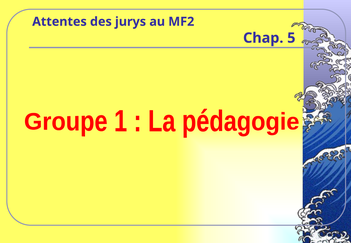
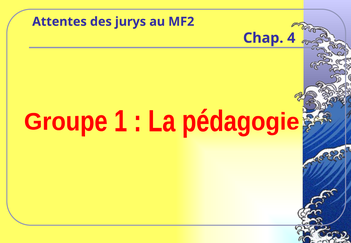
5: 5 -> 4
